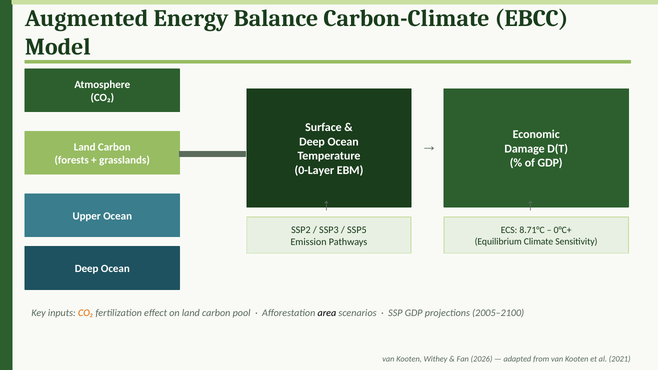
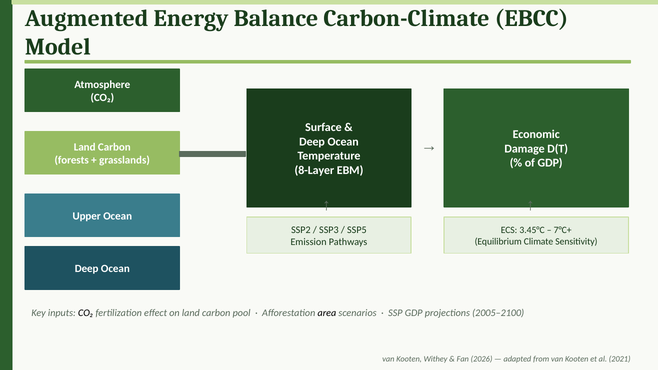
0-Layer: 0-Layer -> 8-Layer
8.71°C: 8.71°C -> 3.45°C
0°C+: 0°C+ -> 7°C+
CO₂ at (86, 313) colour: orange -> black
